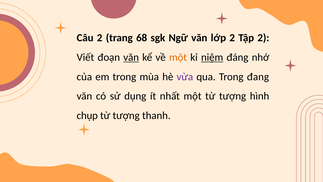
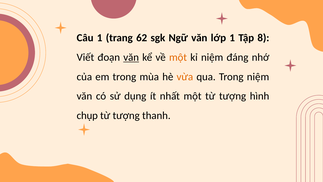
Câu 2: 2 -> 1
68: 68 -> 62
lớp 2: 2 -> 1
Tập 2: 2 -> 8
niệm at (212, 57) underline: present -> none
vừa colour: purple -> orange
Trong đang: đang -> niệm
